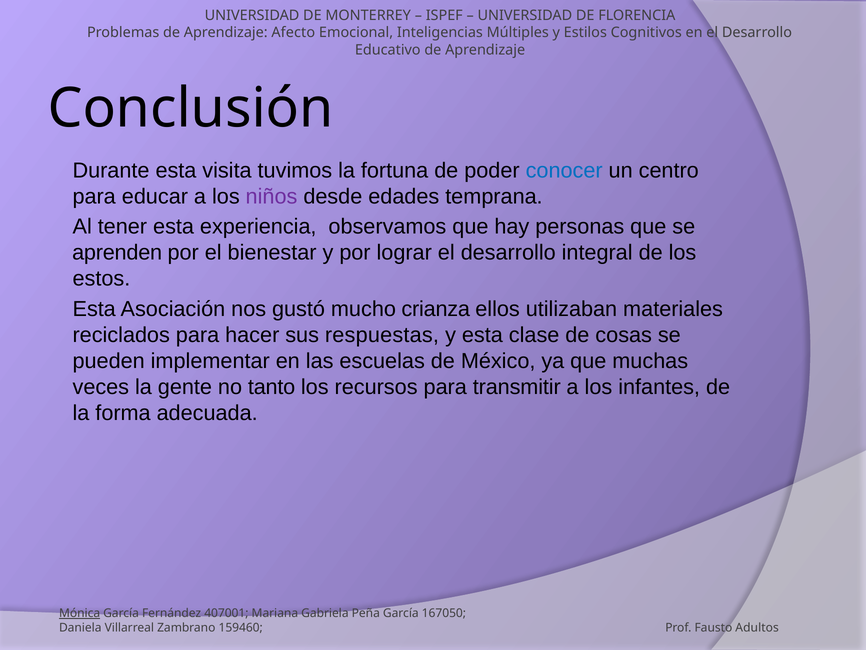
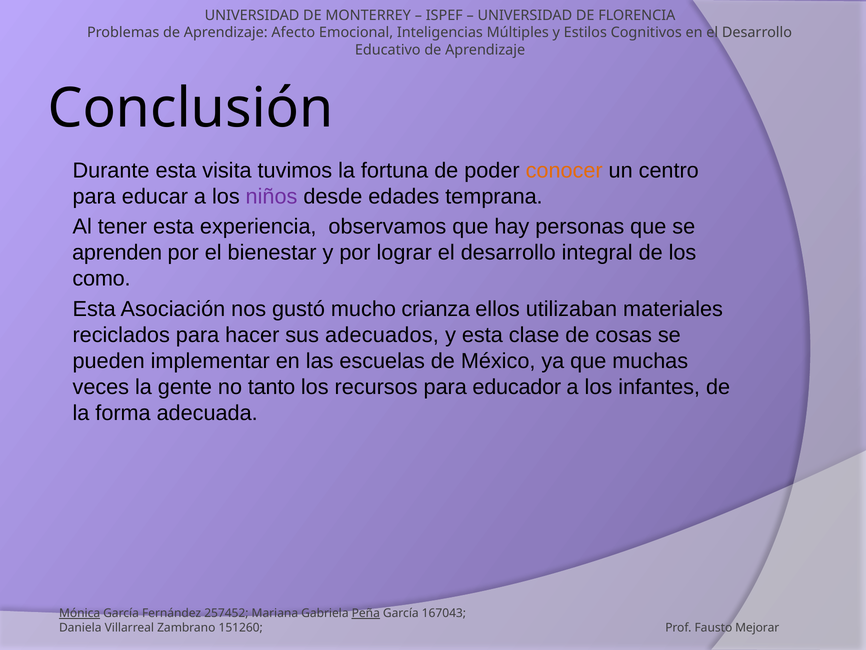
conocer colour: blue -> orange
estos: estos -> como
respuestas: respuestas -> adecuados
transmitir: transmitir -> educador
407001: 407001 -> 257452
Peña underline: none -> present
167050: 167050 -> 167043
159460: 159460 -> 151260
Adultos: Adultos -> Mejorar
